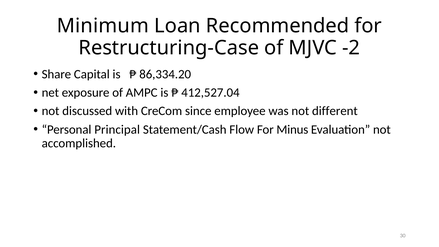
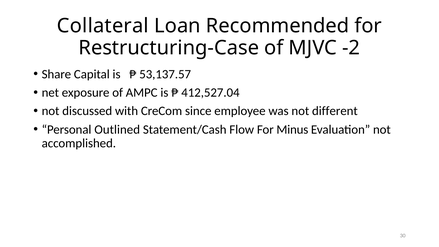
Minimum: Minimum -> Collateral
86,334.20: 86,334.20 -> 53,137.57
Principal: Principal -> Outlined
